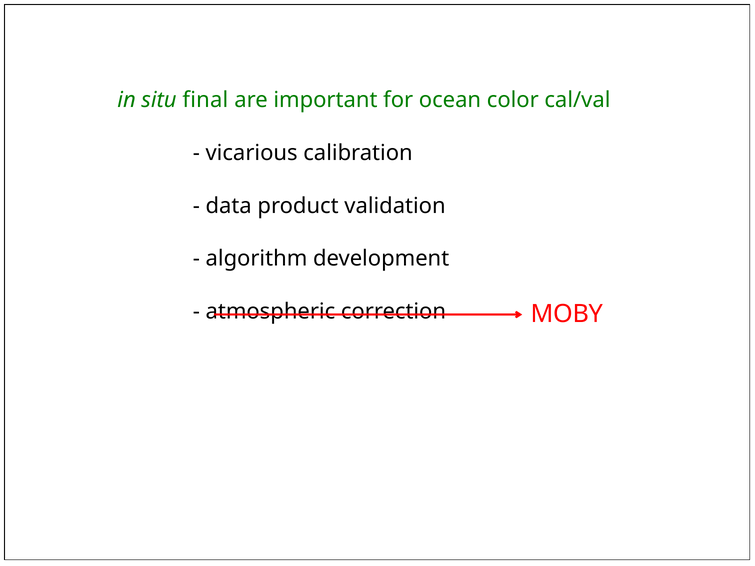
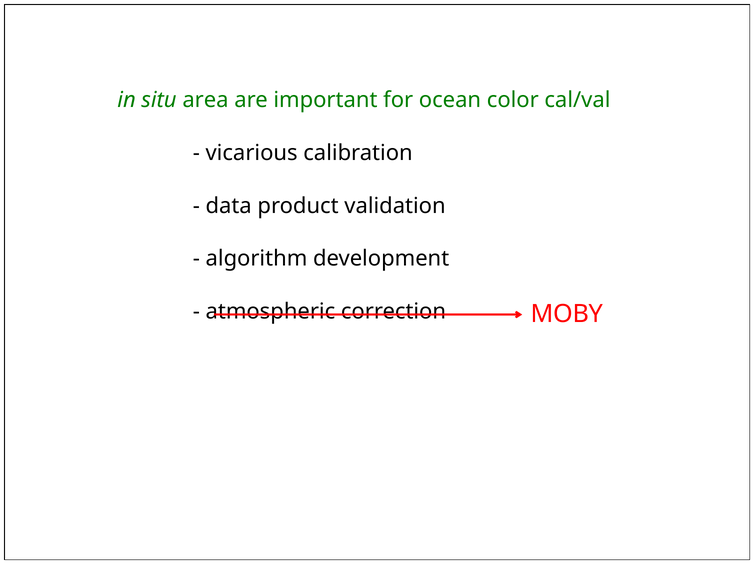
final: final -> area
